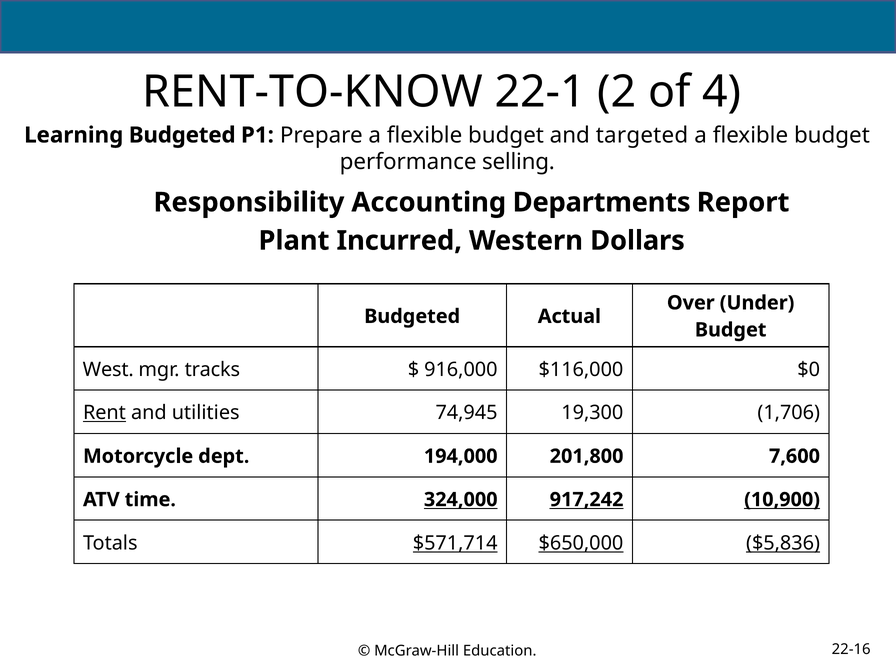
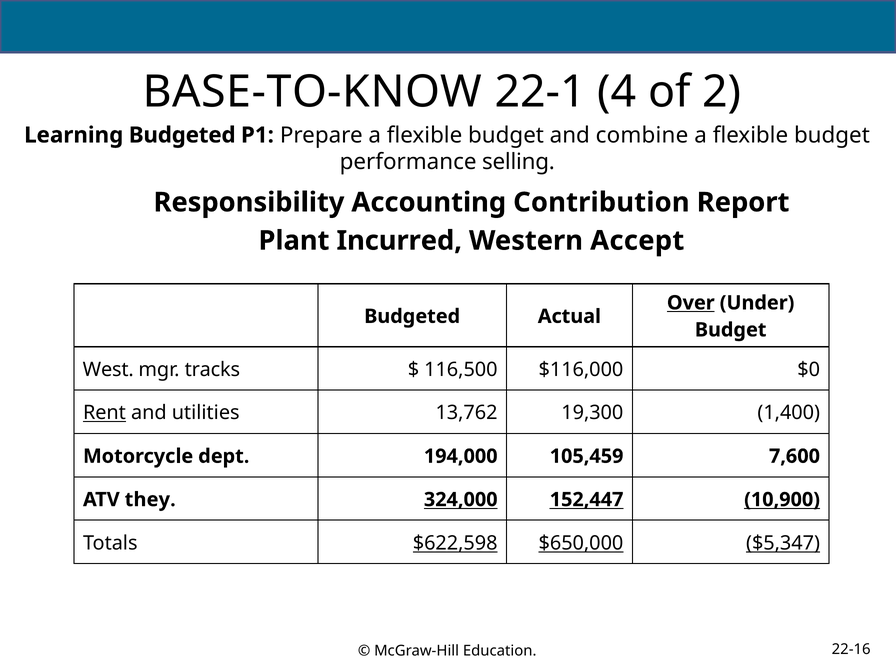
RENT-TO-KNOW: RENT-TO-KNOW -> BASE-TO-KNOW
2: 2 -> 4
4: 4 -> 2
targeted: targeted -> combine
Departments: Departments -> Contribution
Dollars: Dollars -> Accept
Over underline: none -> present
916,000: 916,000 -> 116,500
74,945: 74,945 -> 13,762
1,706: 1,706 -> 1,400
201,800: 201,800 -> 105,459
time: time -> they
917,242: 917,242 -> 152,447
$571,714: $571,714 -> $622,598
$5,836: $5,836 -> $5,347
